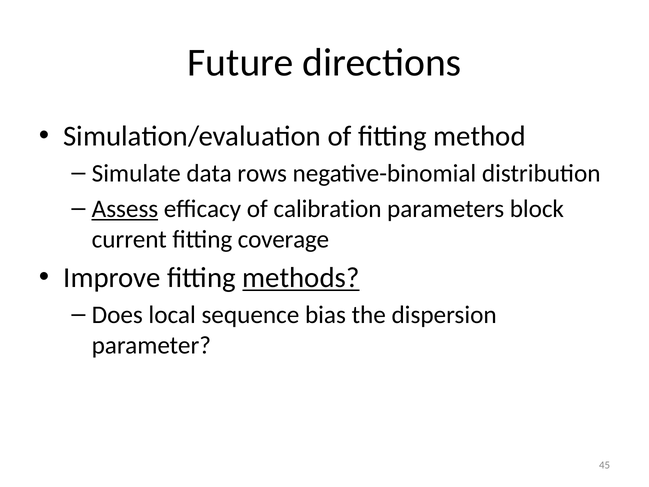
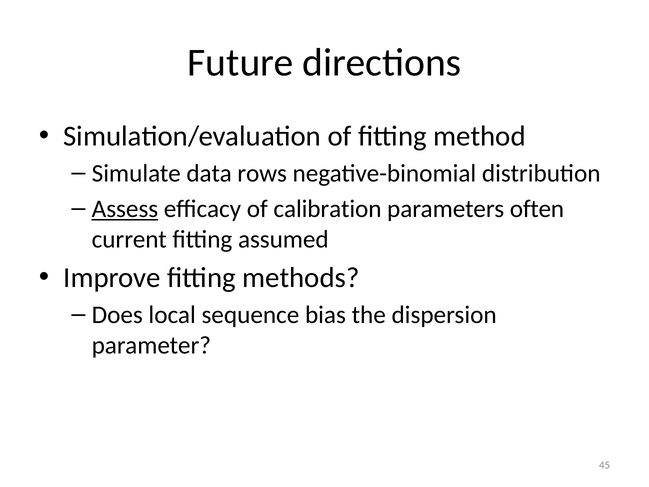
block: block -> often
coverage: coverage -> assumed
methods underline: present -> none
